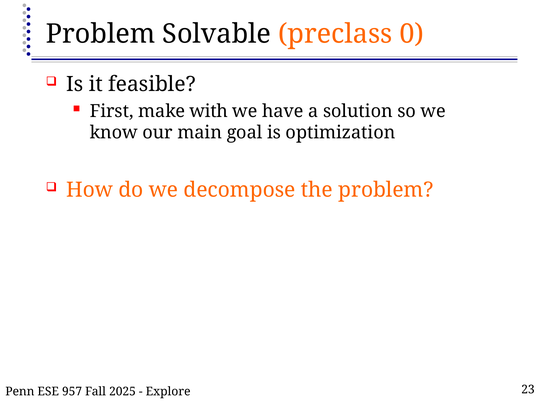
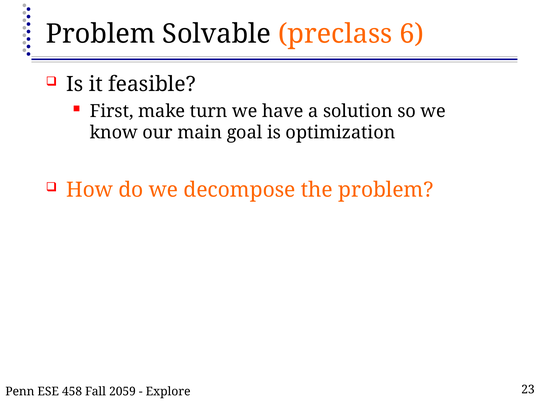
0: 0 -> 6
with: with -> turn
957: 957 -> 458
2025: 2025 -> 2059
